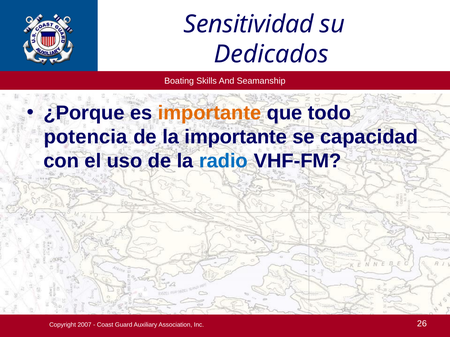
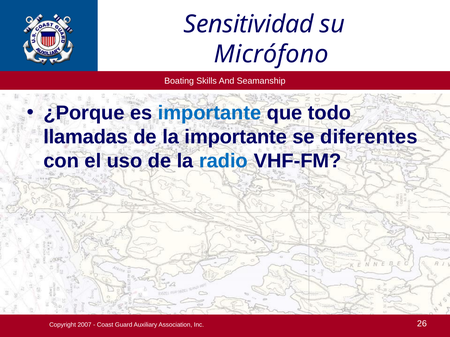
Dedicados: Dedicados -> Micrófono
importante at (210, 113) colour: orange -> blue
potencia: potencia -> llamadas
capacidad: capacidad -> diferentes
